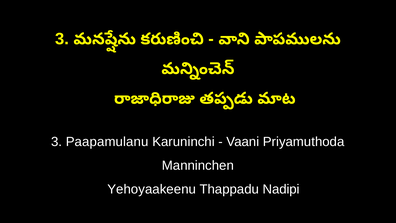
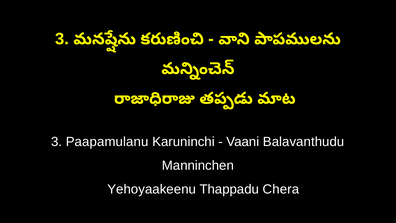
Priyamuthoda: Priyamuthoda -> Balavanthudu
Nadipi: Nadipi -> Chera
